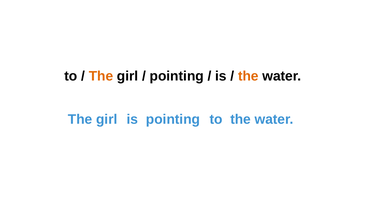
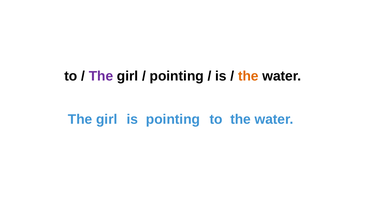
The at (101, 76) colour: orange -> purple
